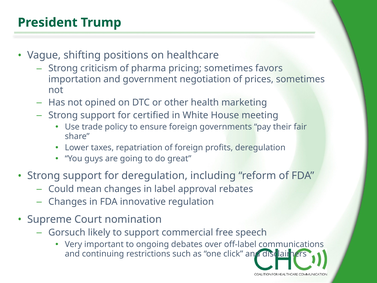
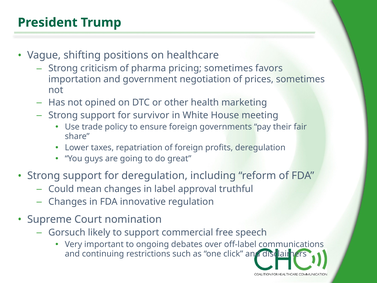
certified: certified -> survivor
rebates: rebates -> truthful
